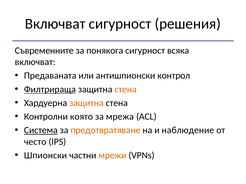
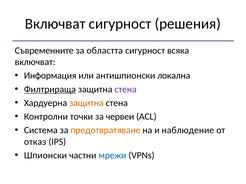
понякога: понякога -> областта
Предаваната: Предаваната -> Информация
контрол: контрол -> локална
стена at (126, 90) colour: orange -> purple
която: която -> точки
мрежа: мрежа -> червеи
Система underline: present -> none
често: често -> отказ
мрежи colour: orange -> blue
